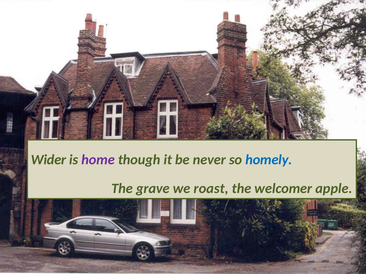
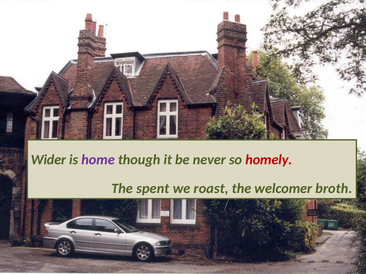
homely colour: blue -> red
grave: grave -> spent
apple: apple -> broth
